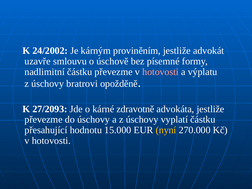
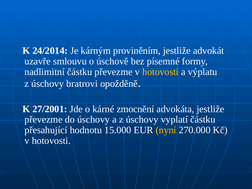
24/2002: 24/2002 -> 24/2014
hotovosti at (161, 72) colour: pink -> yellow
27/2093: 27/2093 -> 27/2001
zdravotně: zdravotně -> zmocnění
